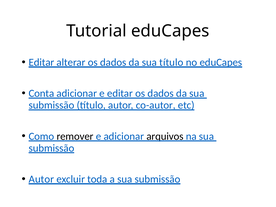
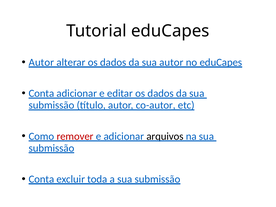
Editar at (41, 62): Editar -> Autor
sua título: título -> autor
remover colour: black -> red
Autor at (41, 179): Autor -> Conta
